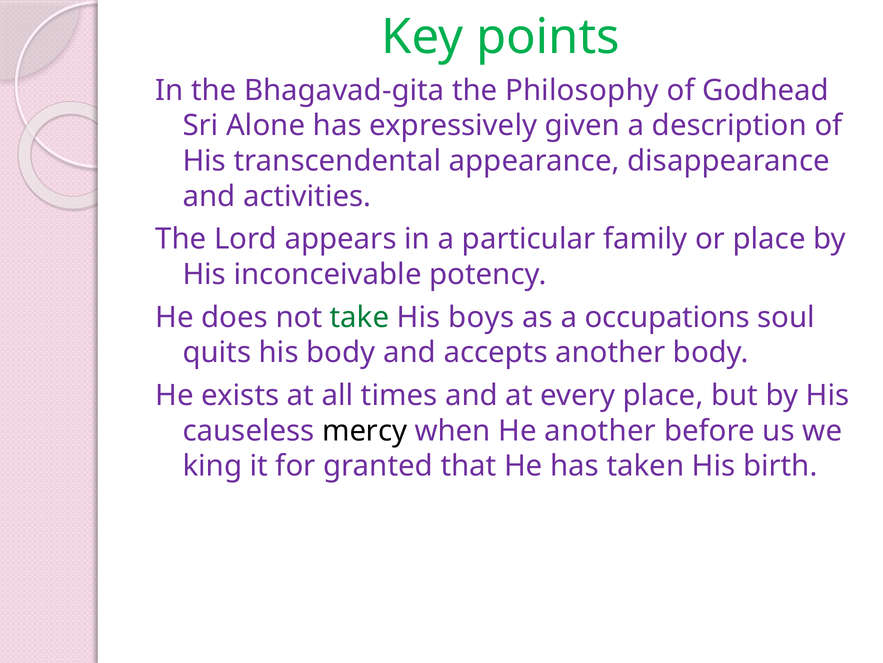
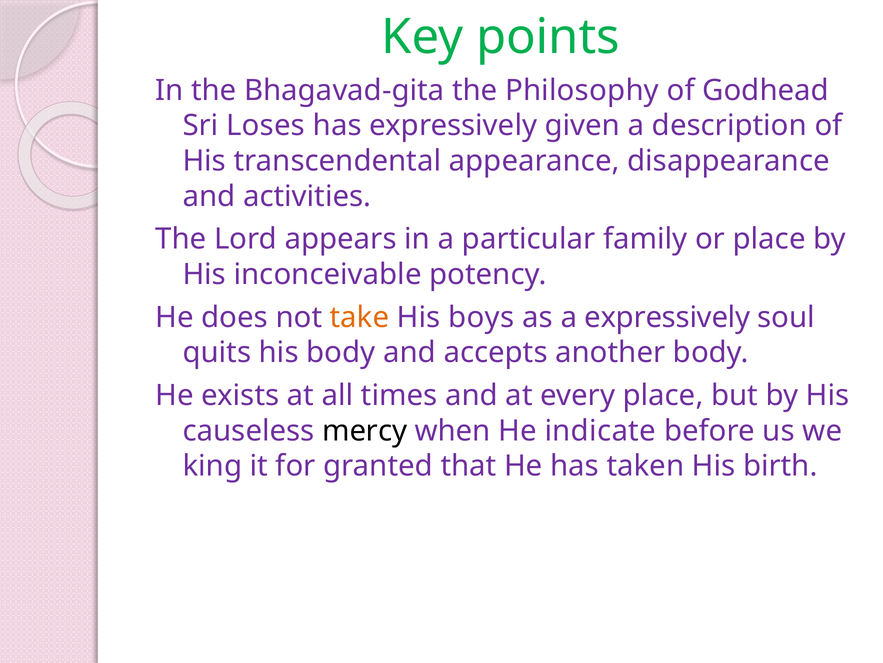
Alone: Alone -> Loses
take colour: green -> orange
a occupations: occupations -> expressively
He another: another -> indicate
